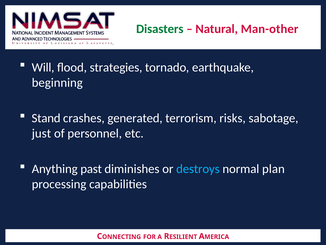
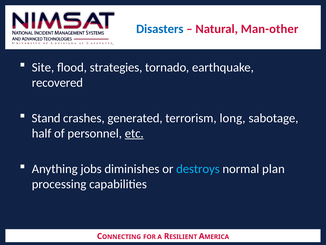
Disasters colour: green -> blue
Will: Will -> Site
beginning: beginning -> recovered
risks: risks -> long
just: just -> half
etc underline: none -> present
past: past -> jobs
